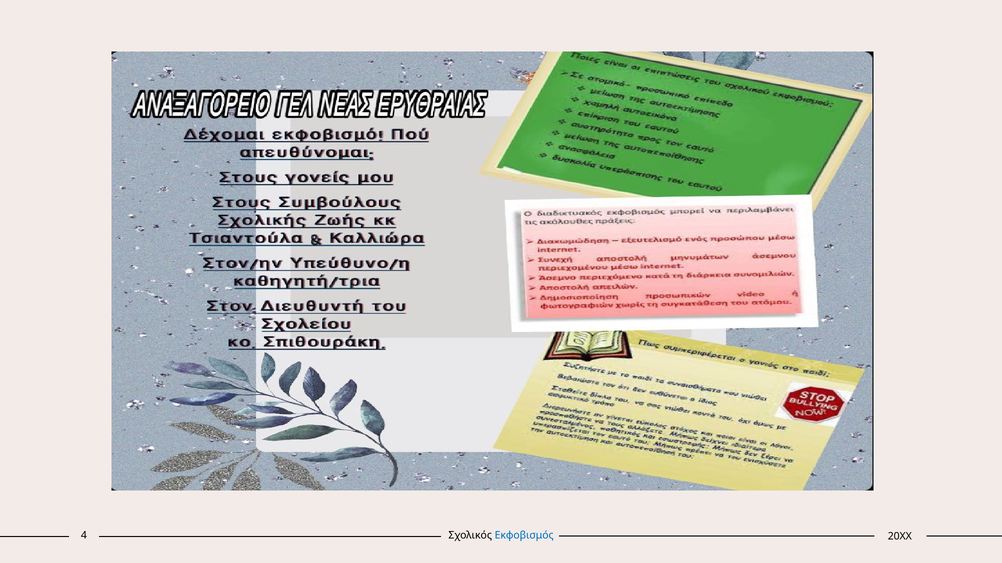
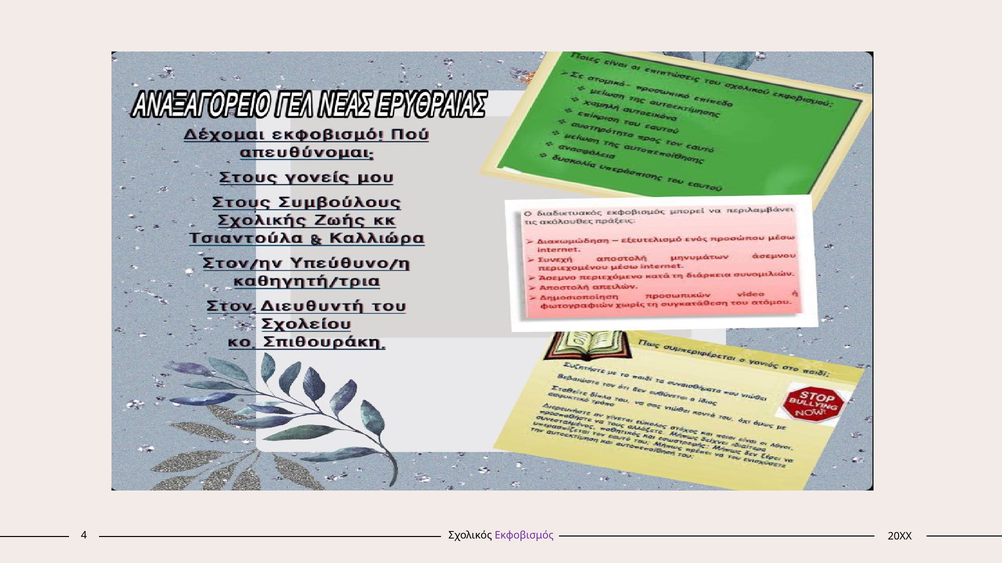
Εκφοβισμός colour: blue -> purple
